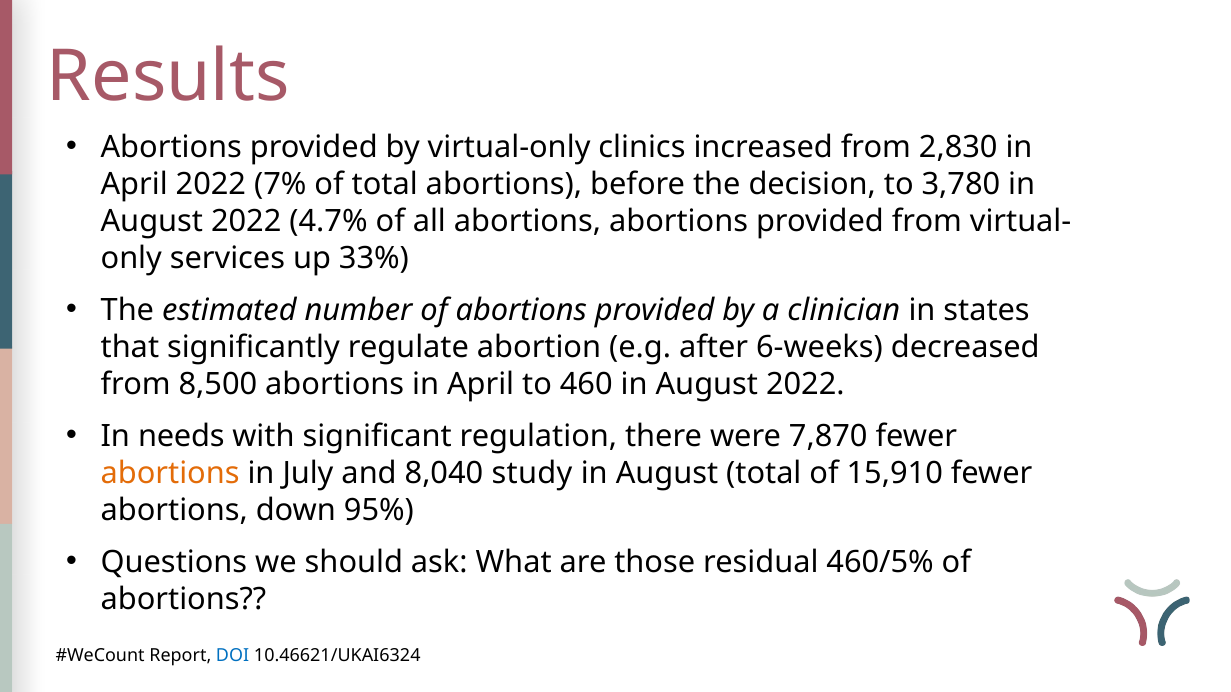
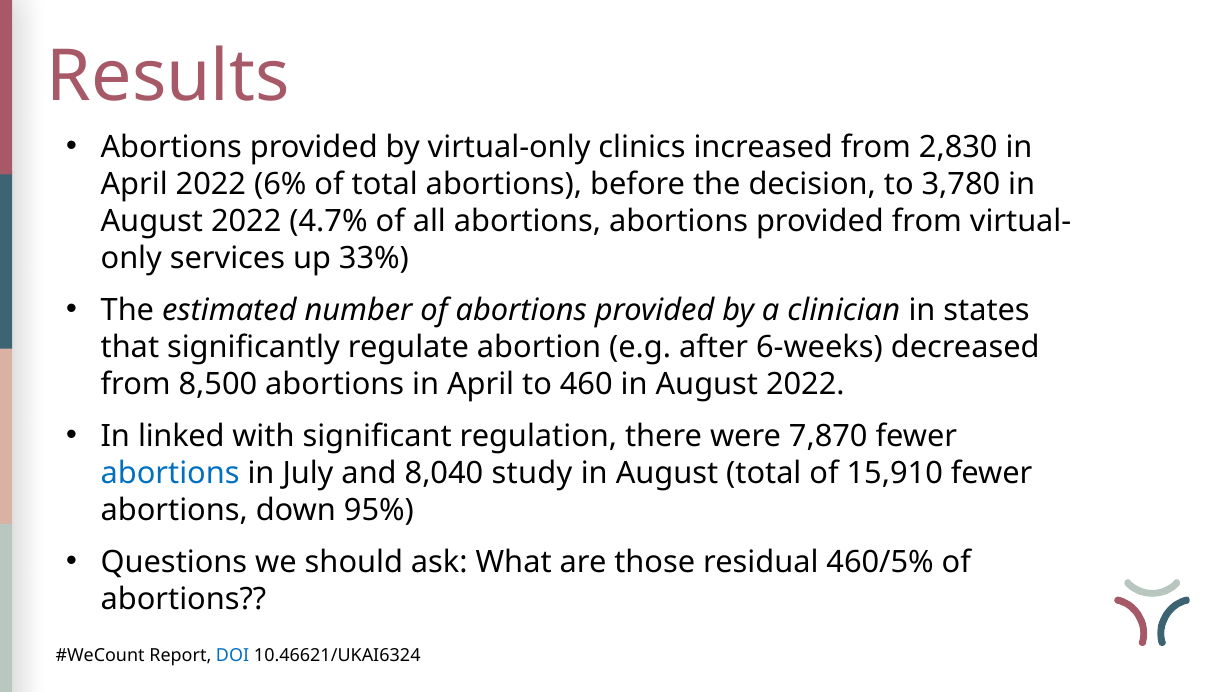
7%: 7% -> 6%
needs: needs -> linked
abortions at (170, 473) colour: orange -> blue
